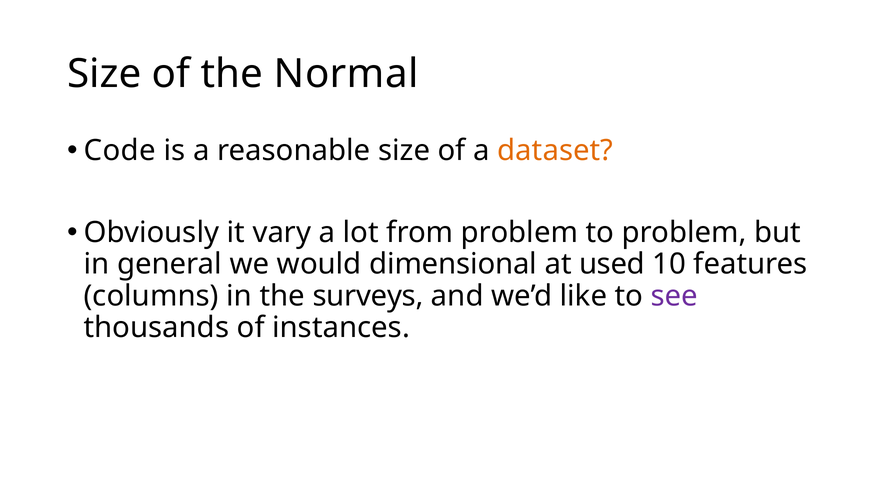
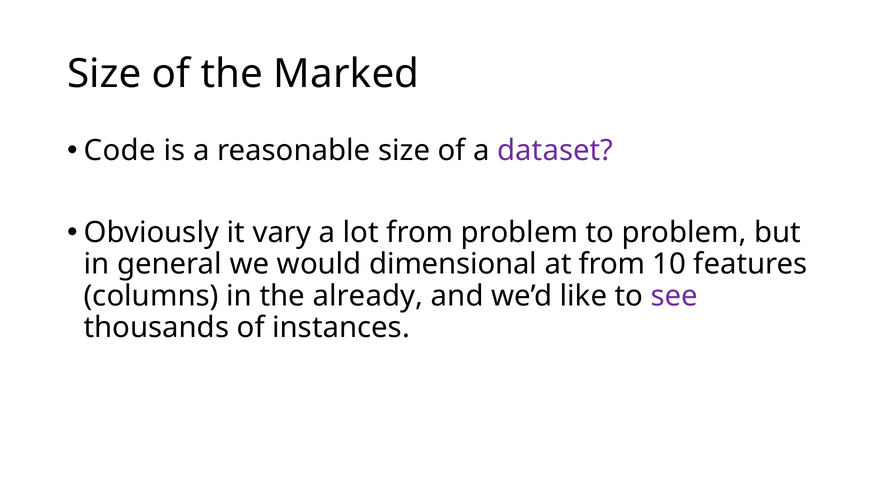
Normal: Normal -> Marked
dataset colour: orange -> purple
at used: used -> from
surveys: surveys -> already
